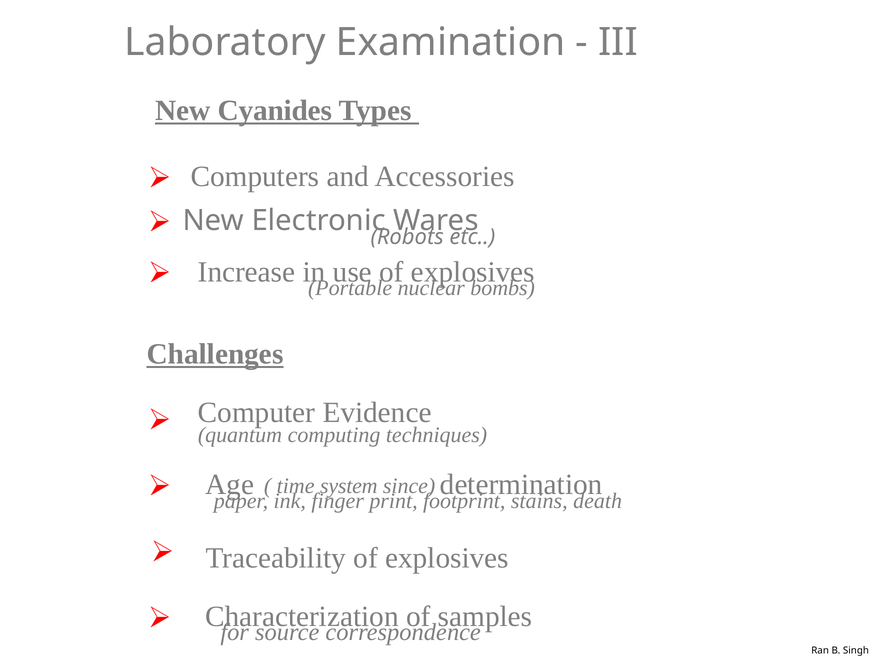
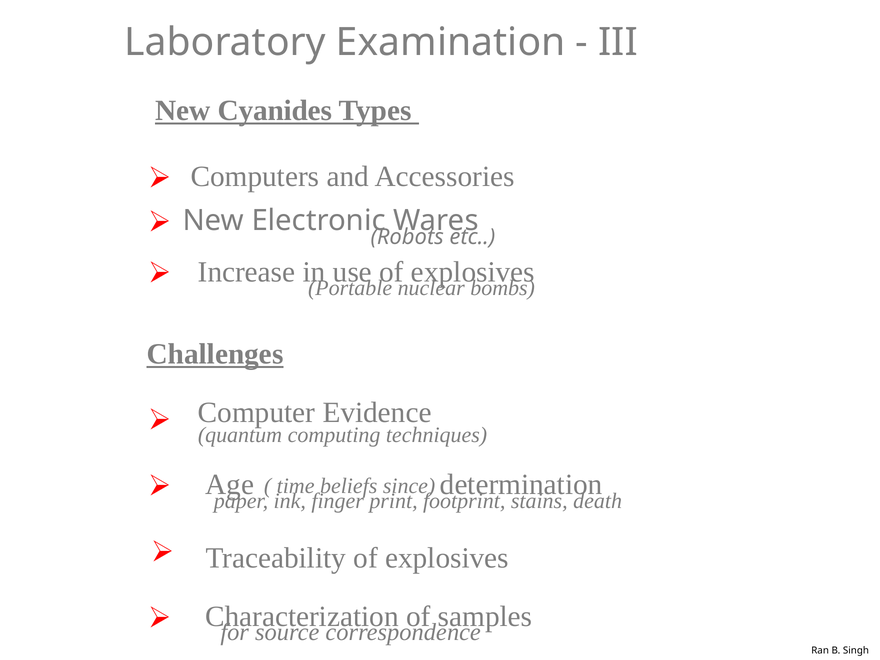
system: system -> beliefs
